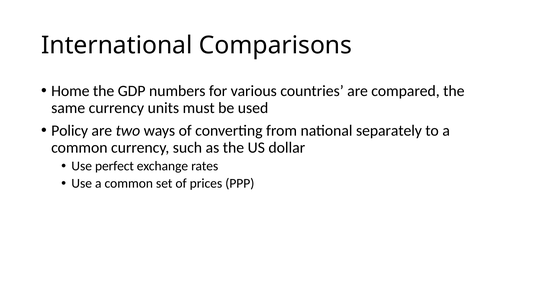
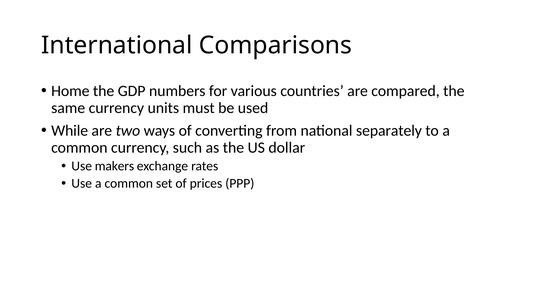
Policy: Policy -> While
perfect: perfect -> makers
